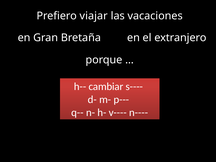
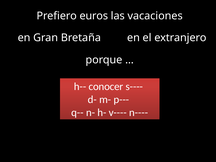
viajar: viajar -> euros
cambiar: cambiar -> conocer
